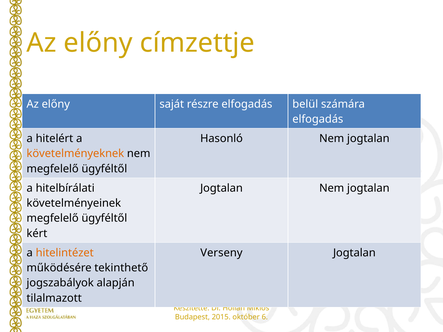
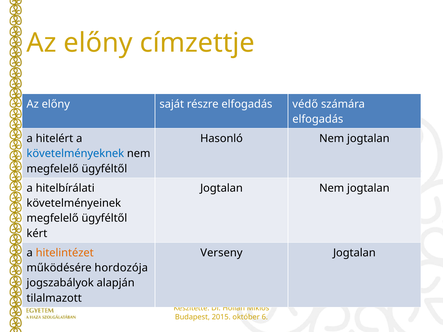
belül: belül -> védő
követelményeknek colour: orange -> blue
tekinthető: tekinthető -> hordozója
